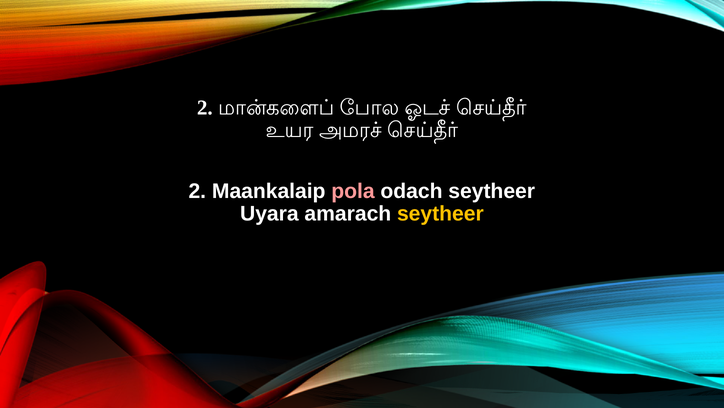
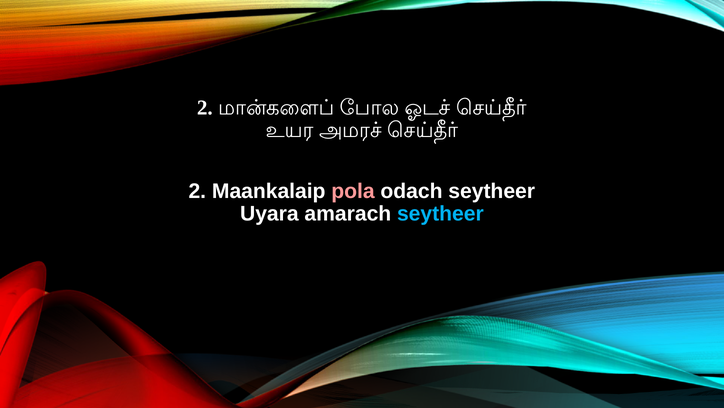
seytheer at (440, 214) colour: yellow -> light blue
